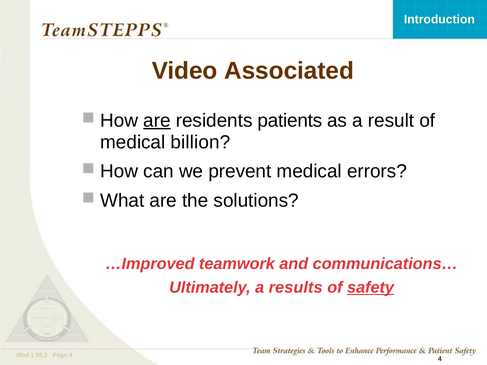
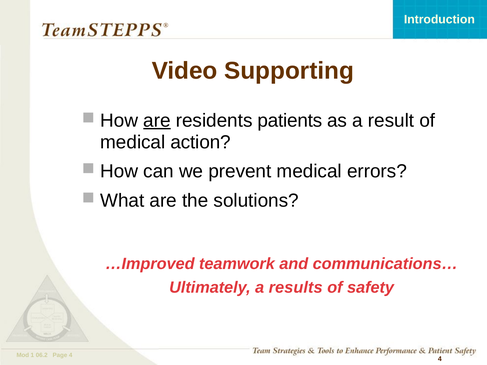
Associated: Associated -> Supporting
billion: billion -> action
safety underline: present -> none
